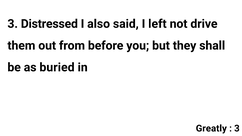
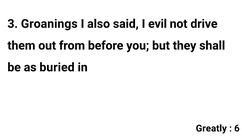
Distressed: Distressed -> Groanings
left: left -> evil
3 at (237, 129): 3 -> 6
